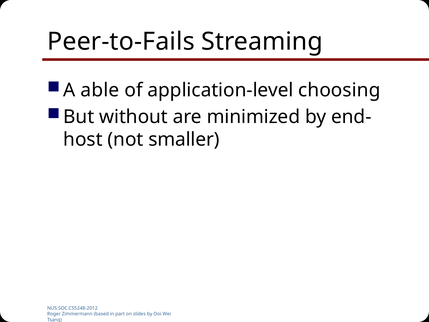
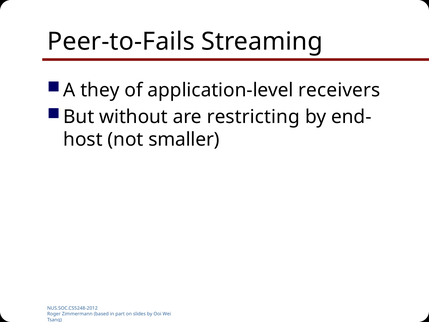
able: able -> they
choosing: choosing -> receivers
minimized: minimized -> restricting
